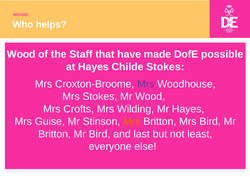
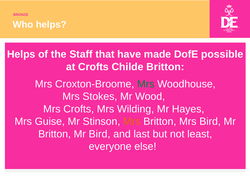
Wood at (21, 54): Wood -> Helps
at Hayes: Hayes -> Crofts
Childe Stokes: Stokes -> Britton
Mrs at (146, 84) colour: purple -> green
